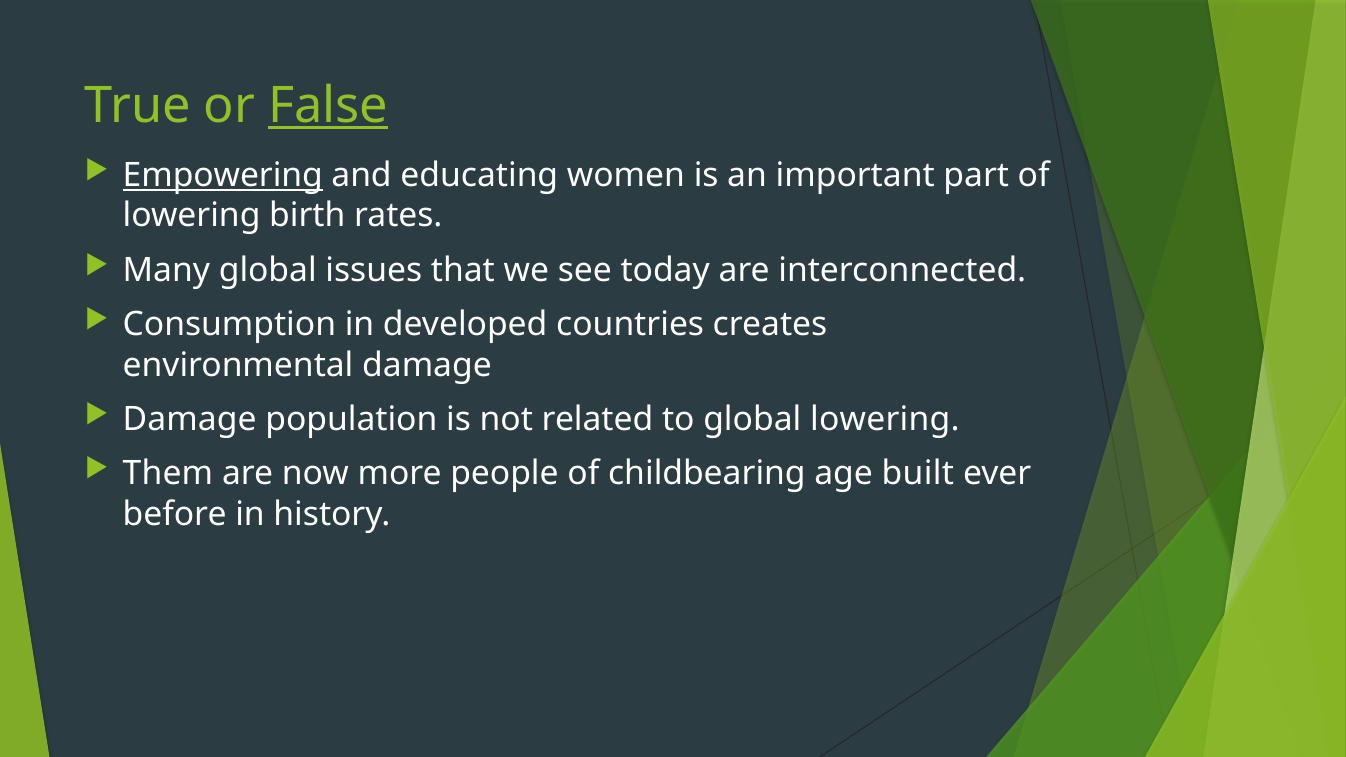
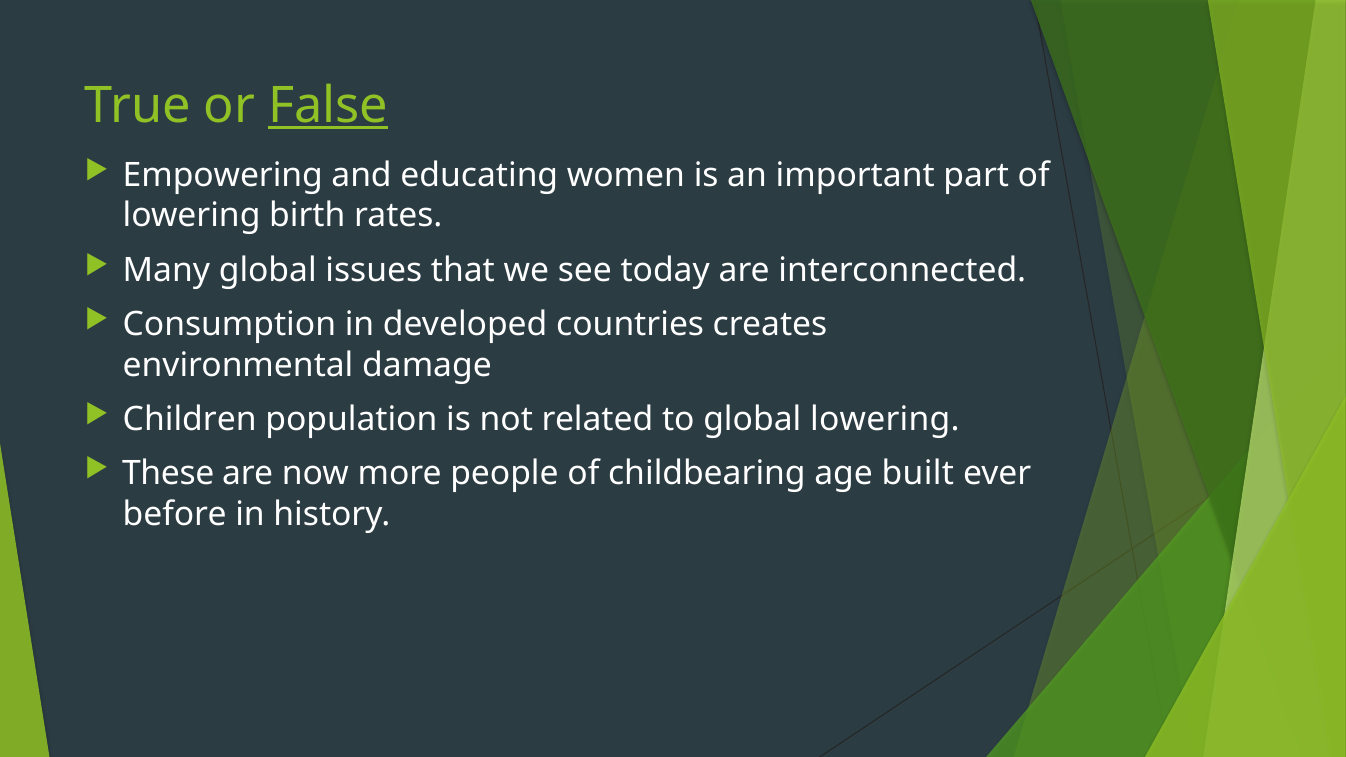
Empowering underline: present -> none
Damage at (190, 419): Damage -> Children
Them: Them -> These
